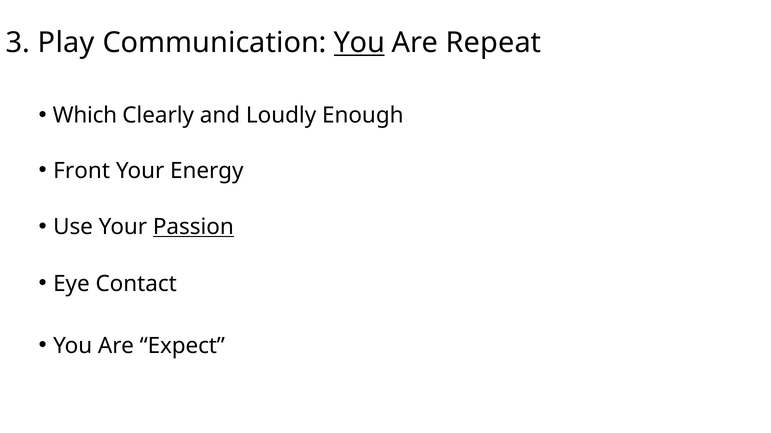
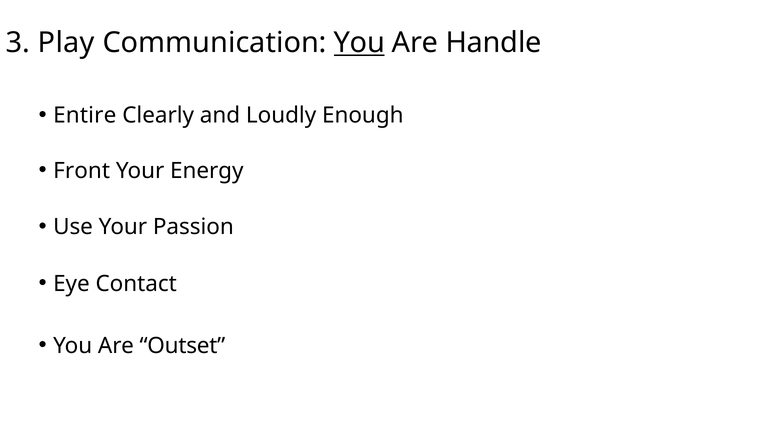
Repeat: Repeat -> Handle
Which: Which -> Entire
Passion underline: present -> none
Expect: Expect -> Outset
